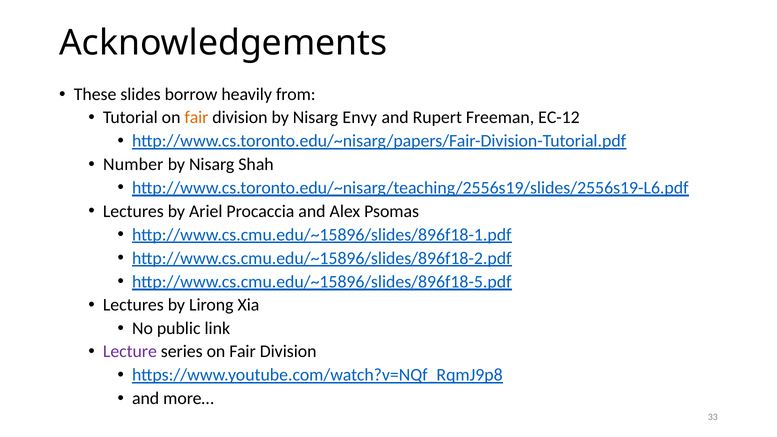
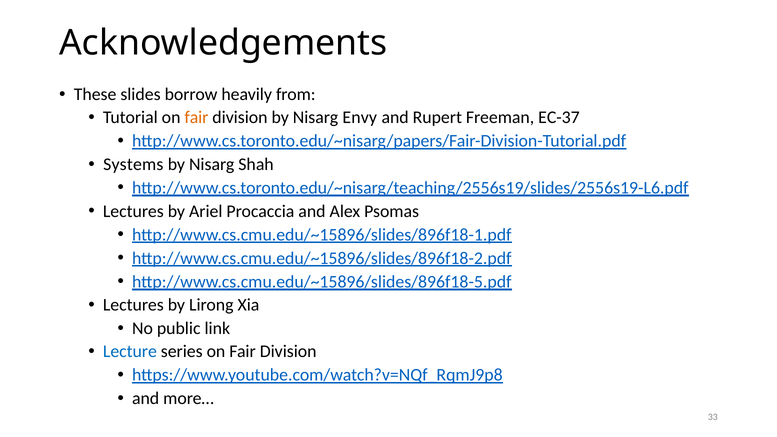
EC-12: EC-12 -> EC-37
Number: Number -> Systems
Lecture colour: purple -> blue
